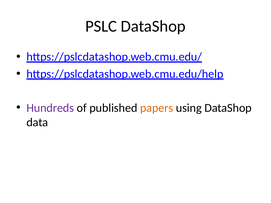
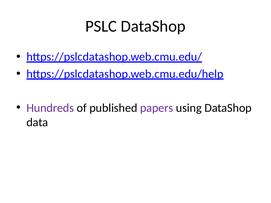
papers colour: orange -> purple
